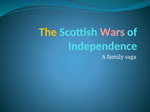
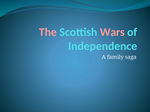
The colour: yellow -> pink
